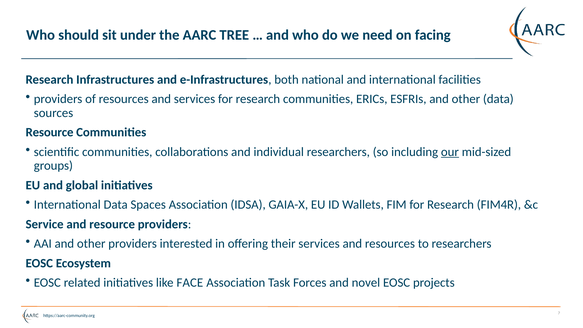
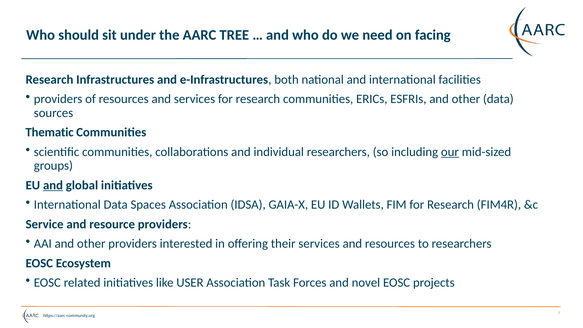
Resource at (50, 132): Resource -> Thematic
and at (53, 185) underline: none -> present
FACE: FACE -> USER
